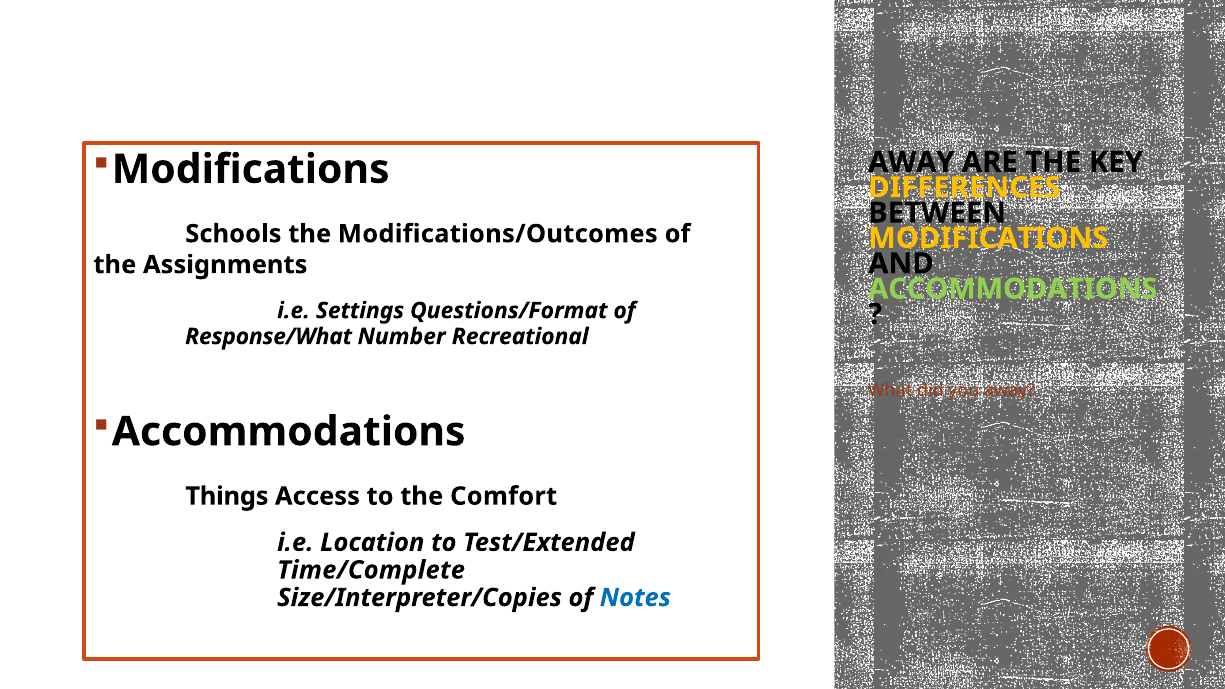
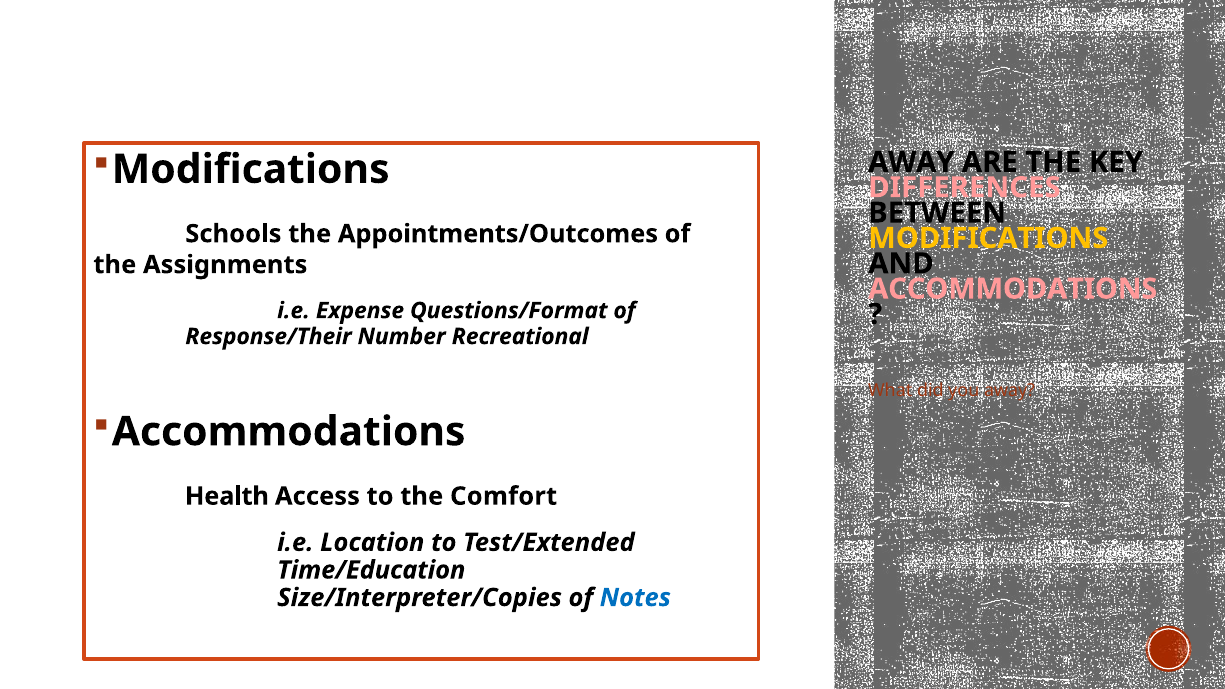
DIFFERENCES colour: yellow -> pink
Modifications/Outcomes: Modifications/Outcomes -> Appointments/Outcomes
ACCOMMODATIONS at (1013, 289) colour: light green -> pink
Settings: Settings -> Expense
Response/What: Response/What -> Response/Their
Things: Things -> Health
Time/Complete: Time/Complete -> Time/Education
